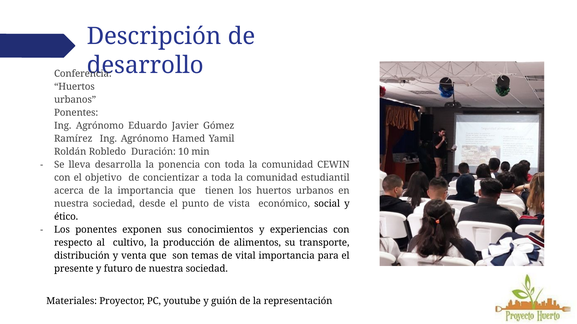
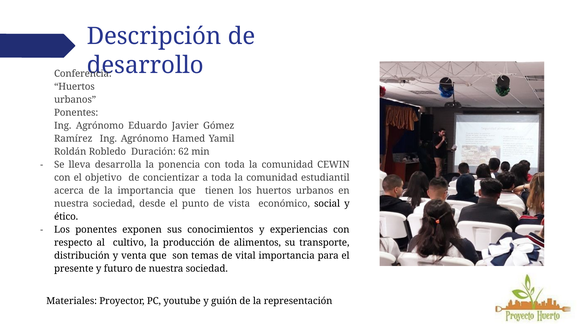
10: 10 -> 62
